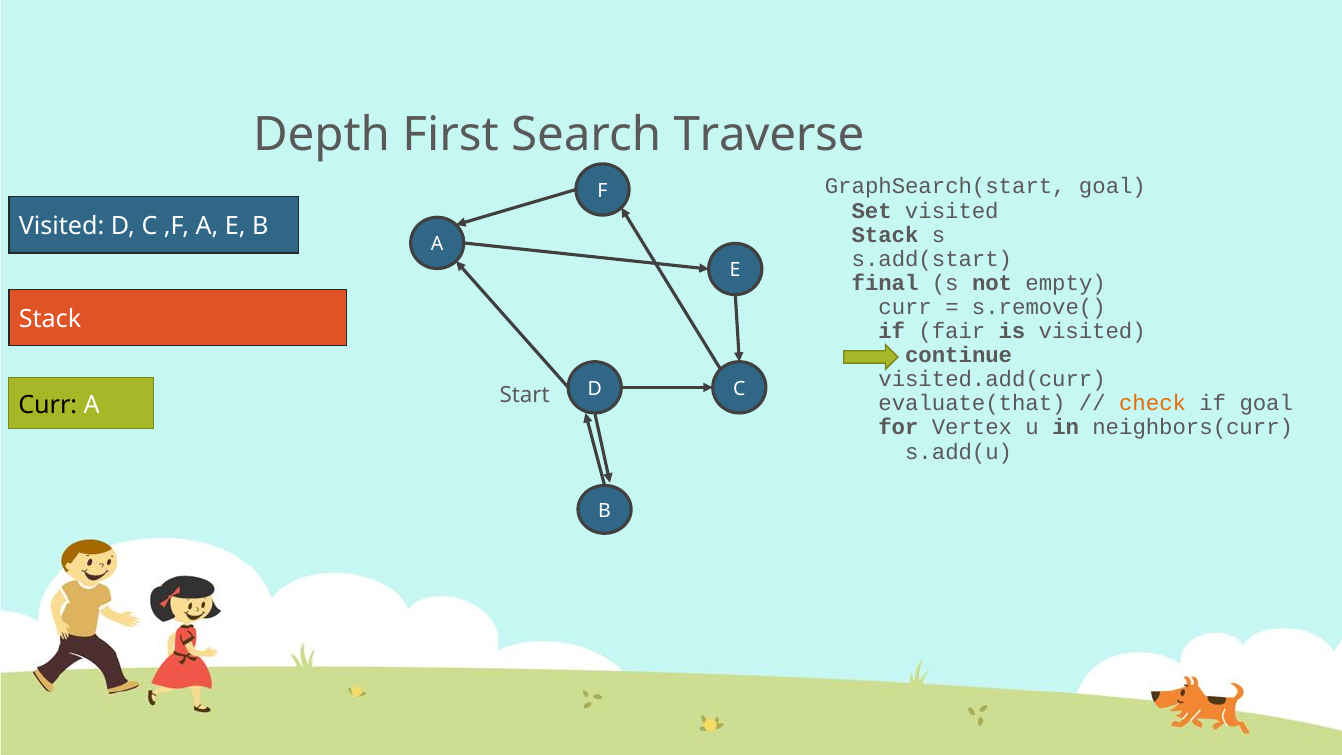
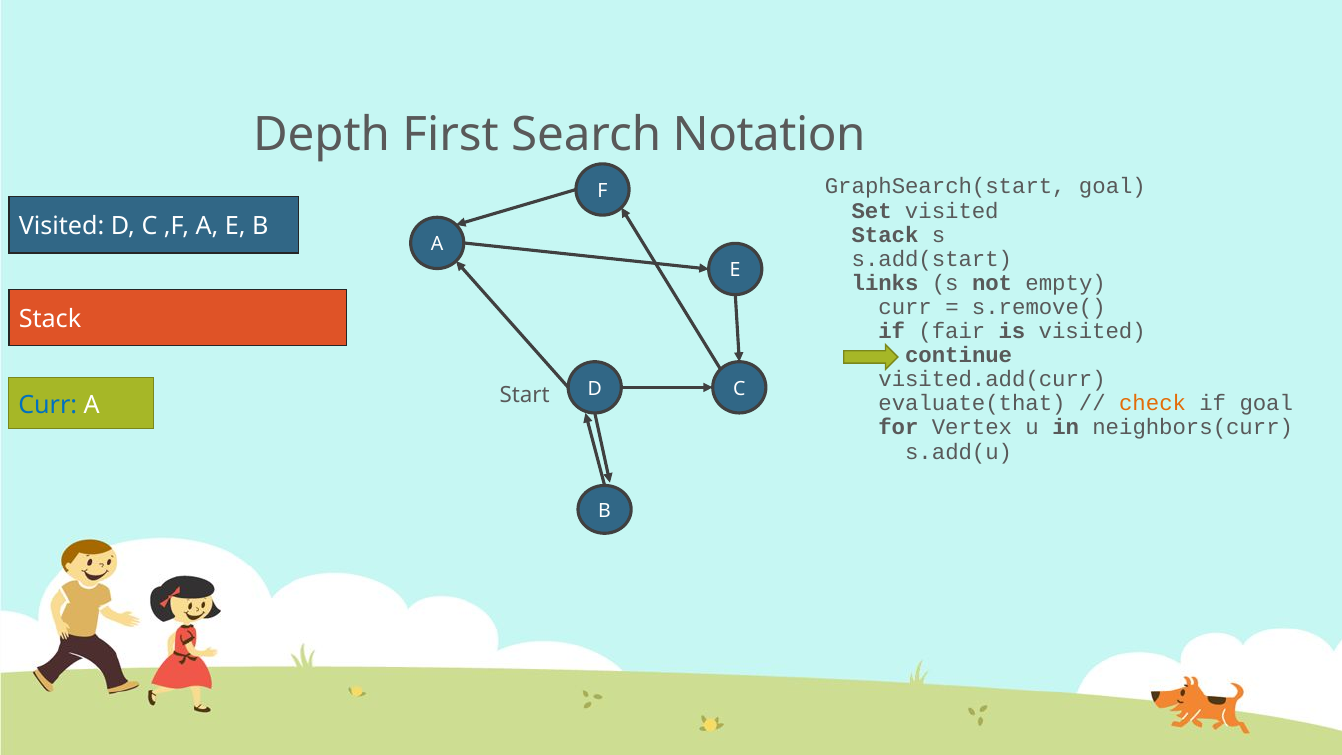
Traverse: Traverse -> Notation
final: final -> links
Curr at (48, 405) colour: black -> blue
